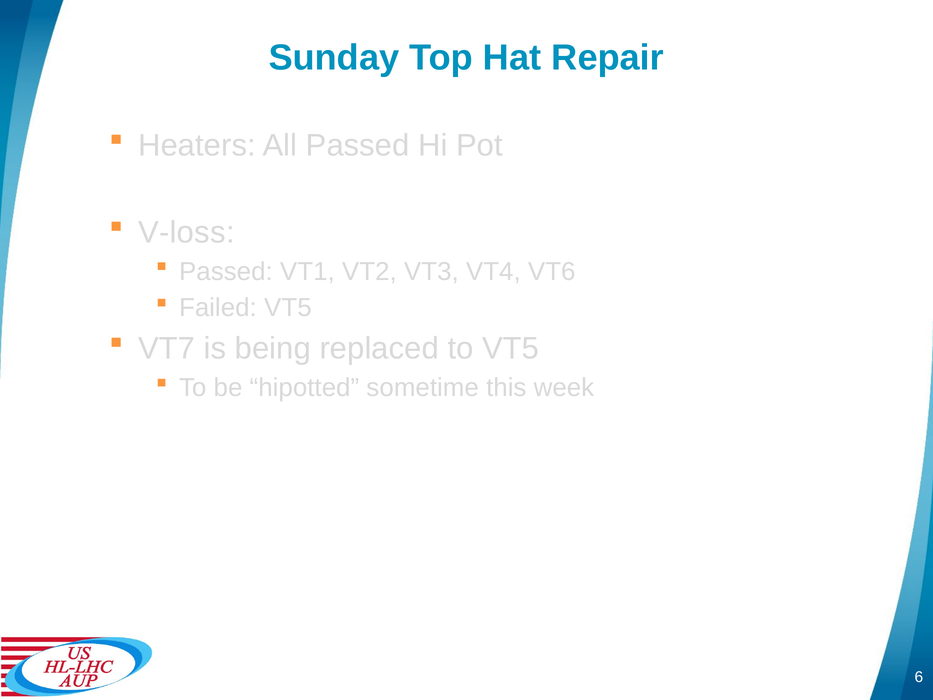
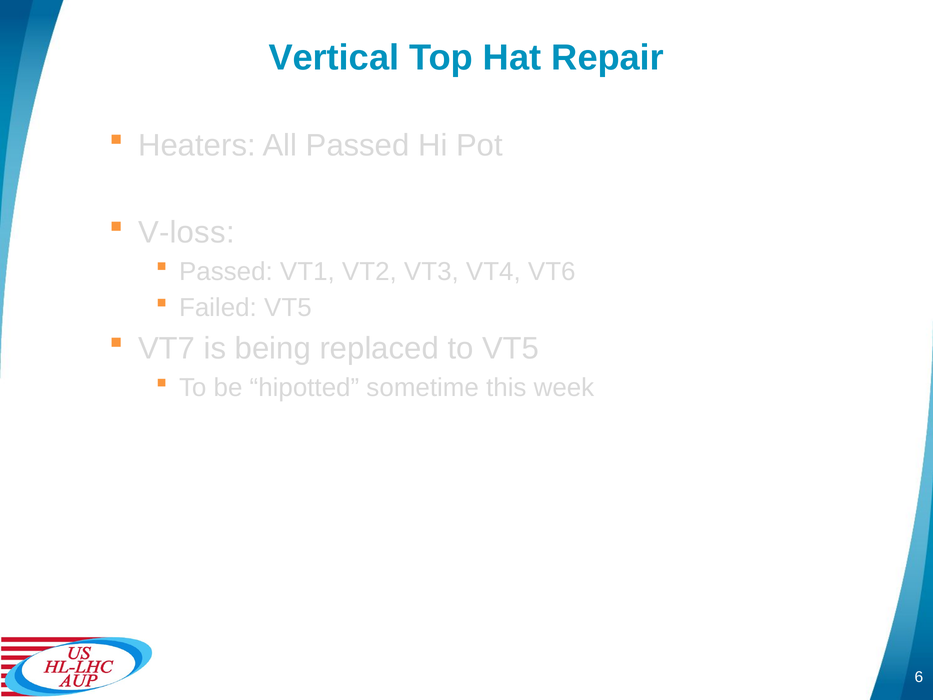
Sunday: Sunday -> Vertical
